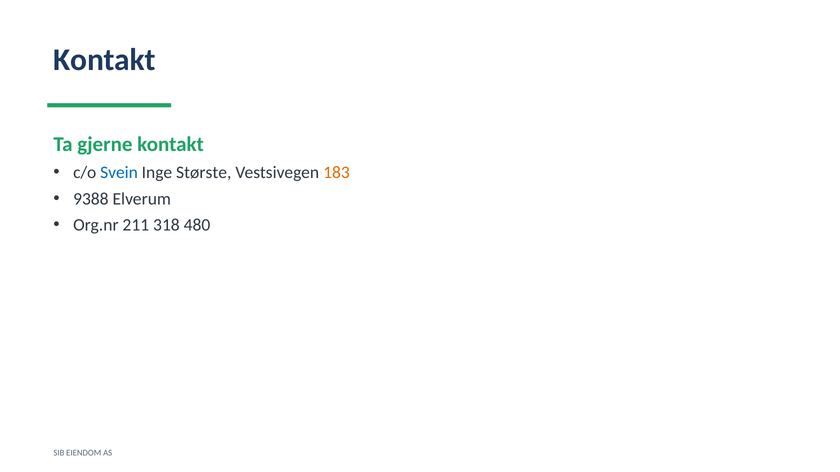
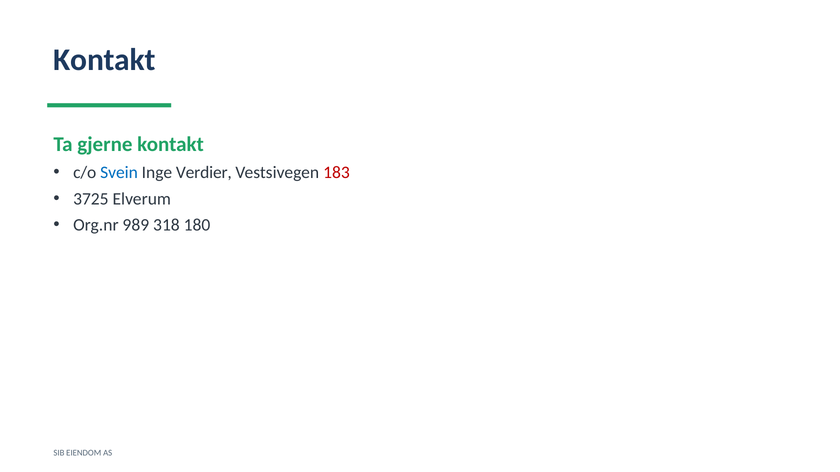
Største: Største -> Verdier
183 colour: orange -> red
9388: 9388 -> 3725
211: 211 -> 989
480: 480 -> 180
